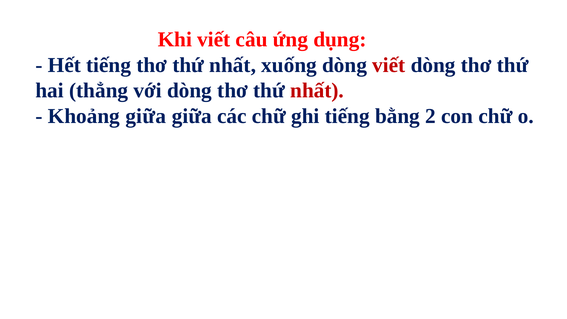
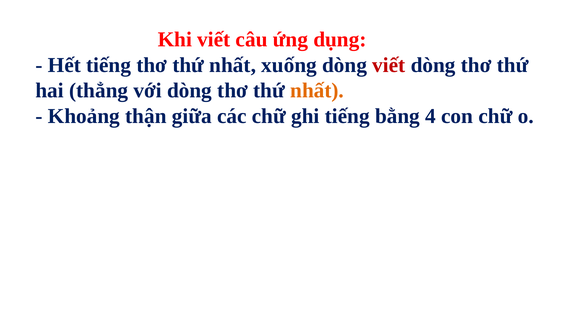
nhất at (317, 91) colour: red -> orange
Khoảng giữa: giữa -> thận
2: 2 -> 4
